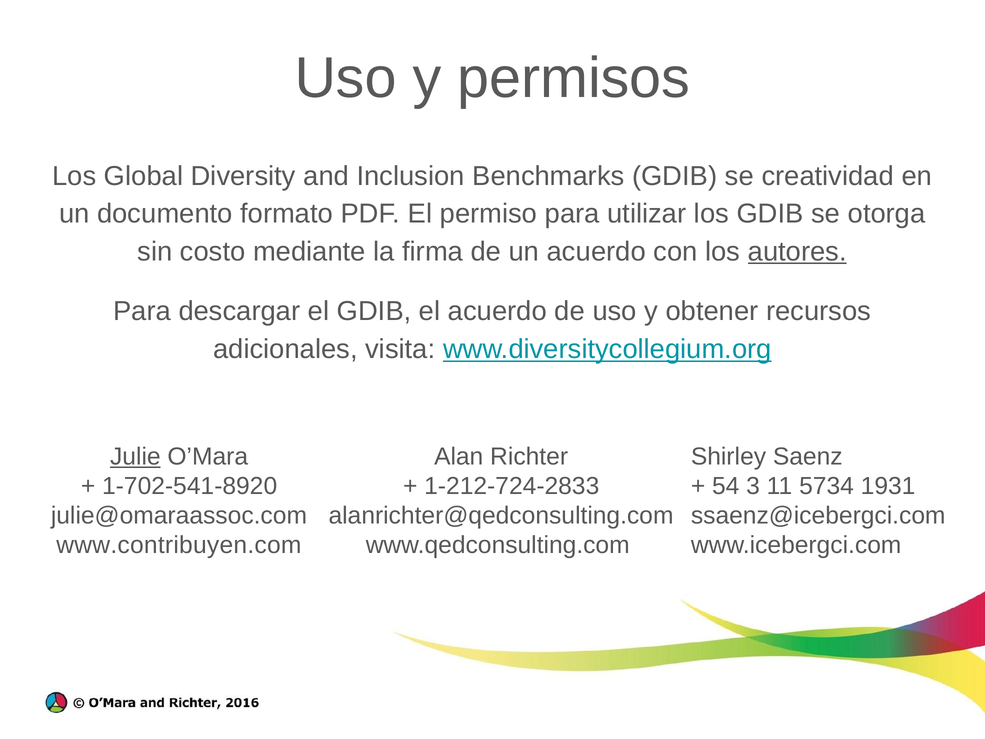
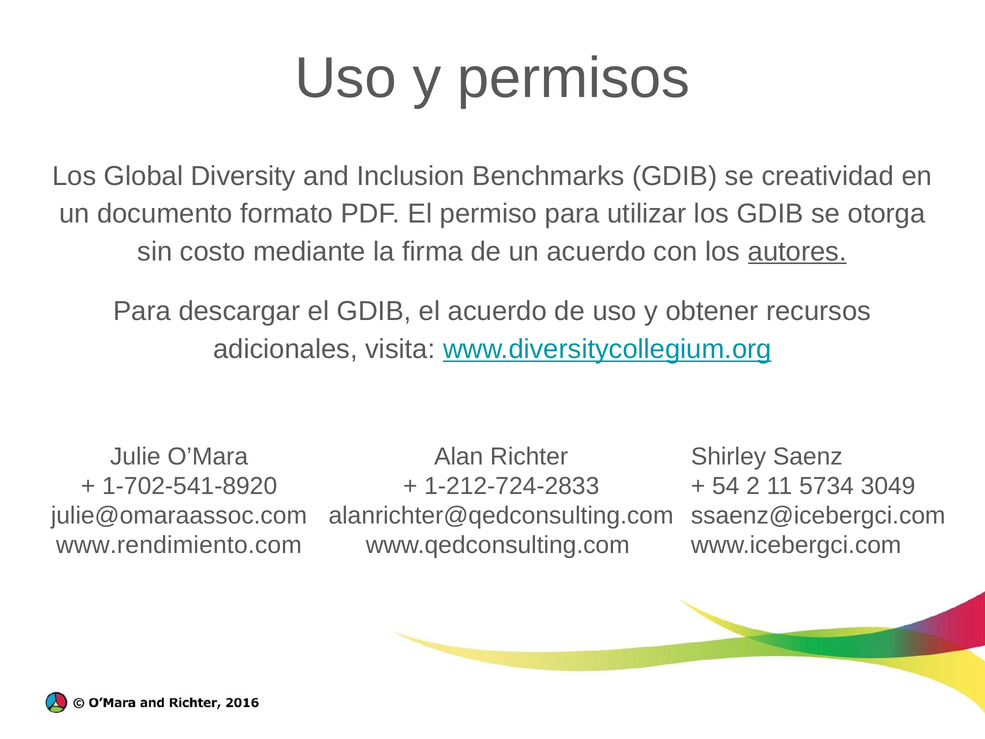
Julie underline: present -> none
3: 3 -> 2
1931: 1931 -> 3049
www.contribuyen.com: www.contribuyen.com -> www.rendimiento.com
